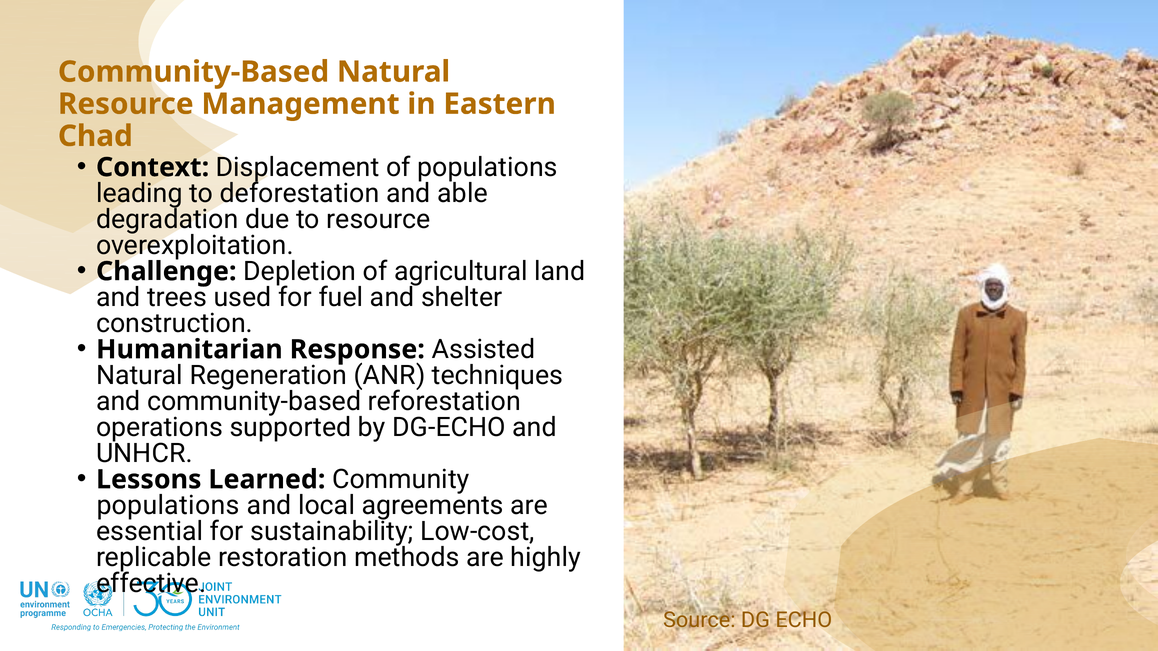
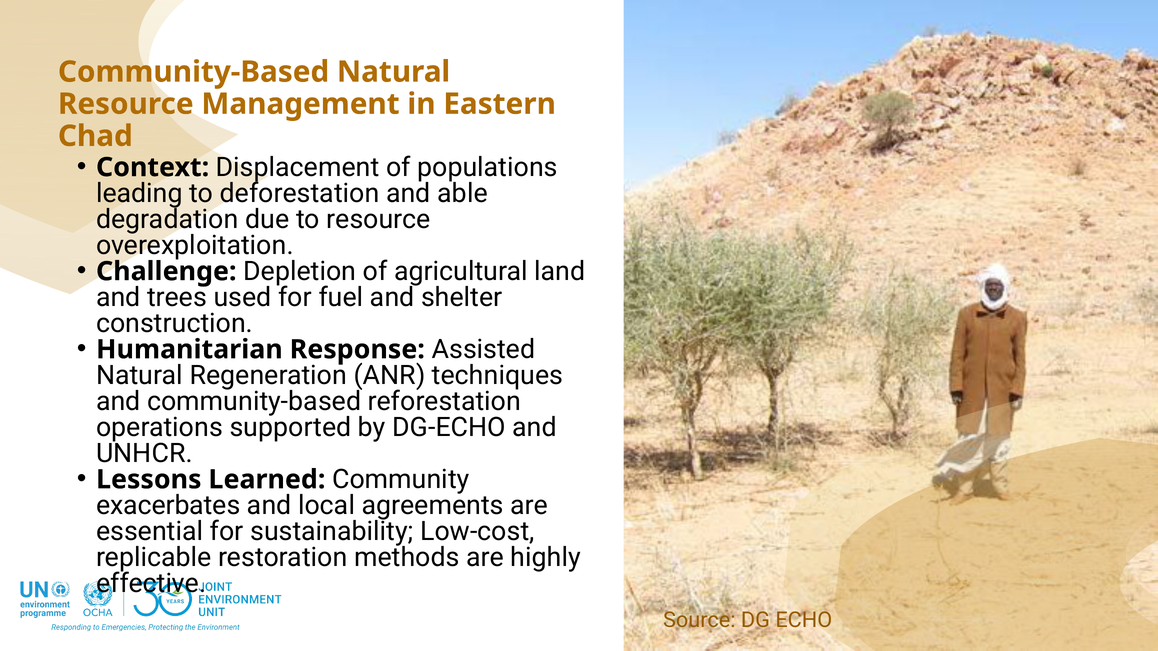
populations at (168, 506): populations -> exacerbates
